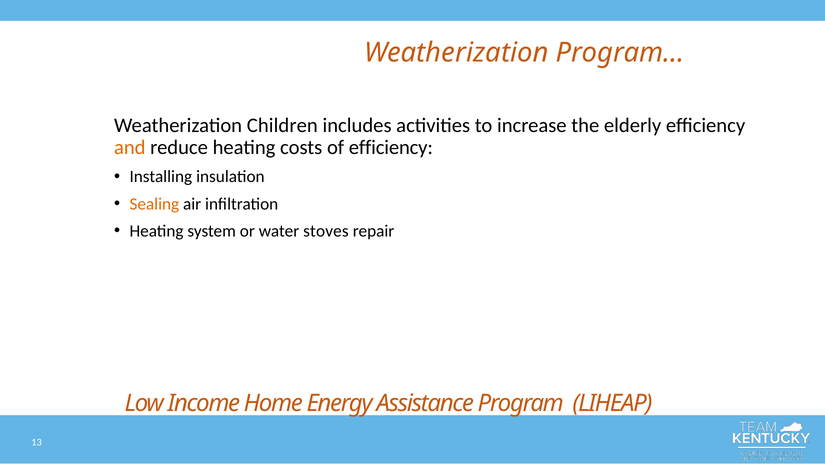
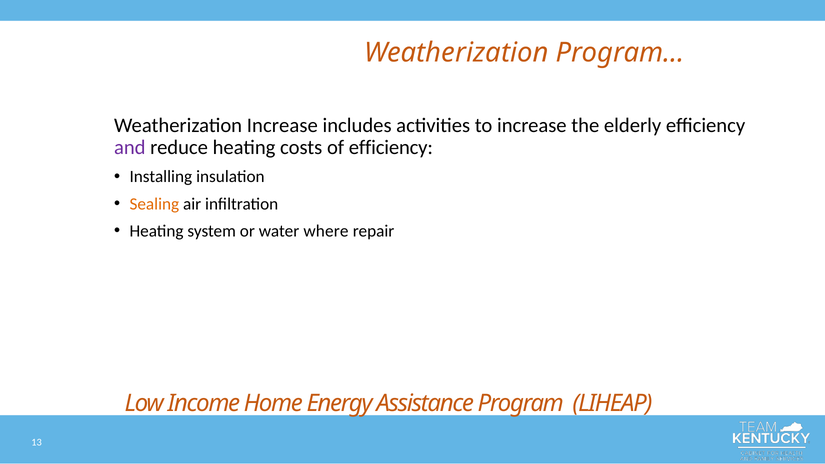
Weatherization Children: Children -> Increase
and colour: orange -> purple
stoves: stoves -> where
